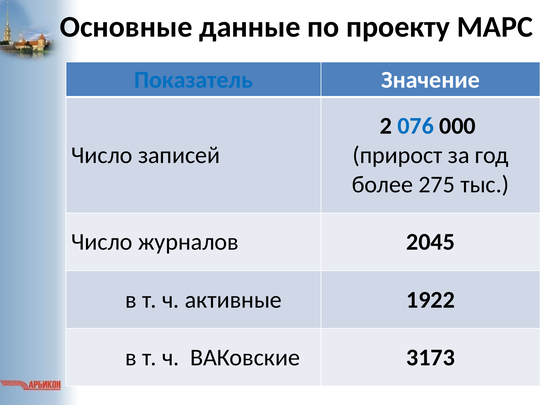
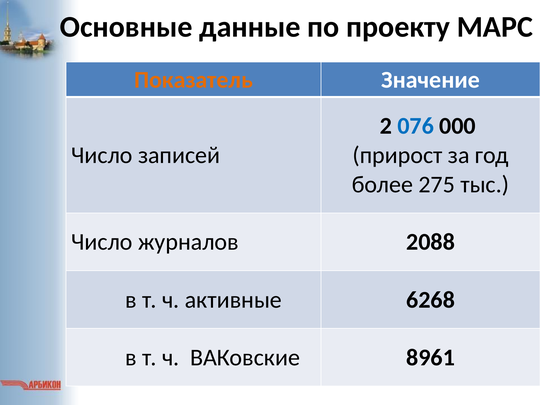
Показатель colour: blue -> orange
2045: 2045 -> 2088
1922: 1922 -> 6268
3173: 3173 -> 8961
